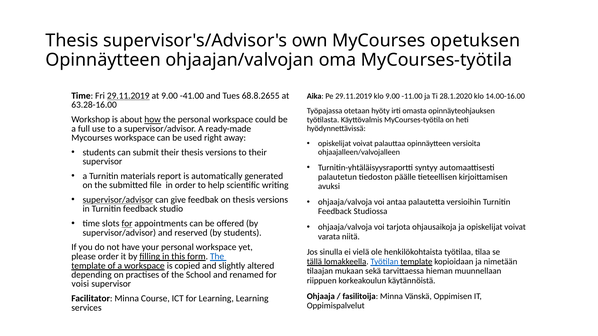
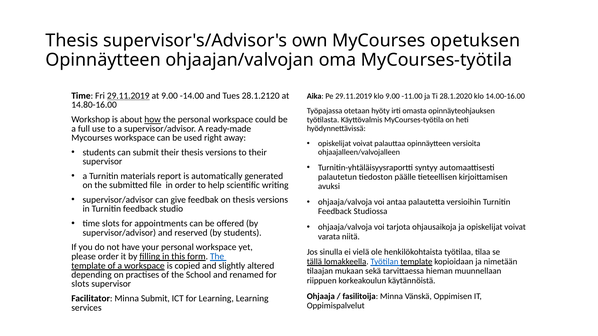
-41.00: -41.00 -> -14.00
68.8.2655: 68.8.2655 -> 28.1.2120
63.28-16.00: 63.28-16.00 -> 14.80-16.00
supervisor/advisor at (118, 200) underline: present -> none
for at (127, 224) underline: present -> none
voisi at (80, 284): voisi -> slots
Minna Course: Course -> Submit
